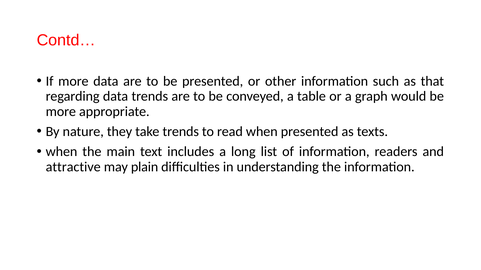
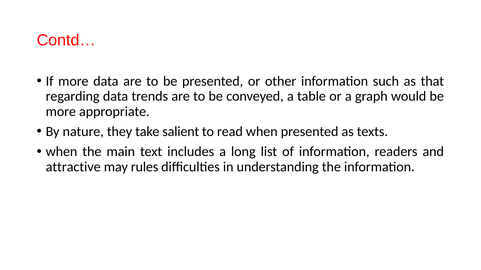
take trends: trends -> salient
plain: plain -> rules
